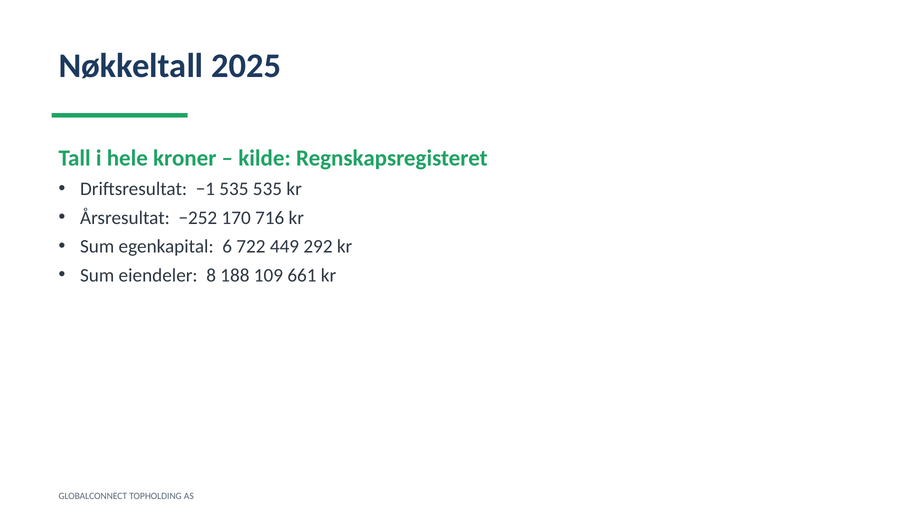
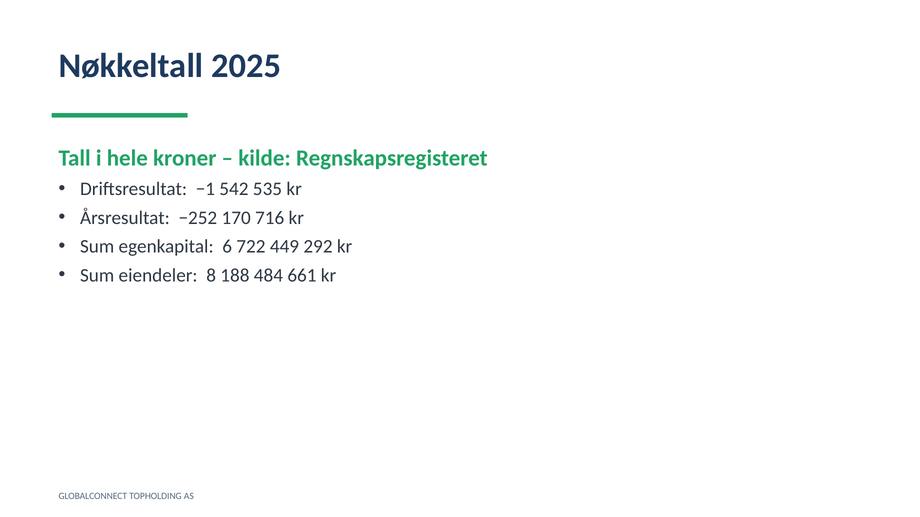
−1 535: 535 -> 542
109: 109 -> 484
